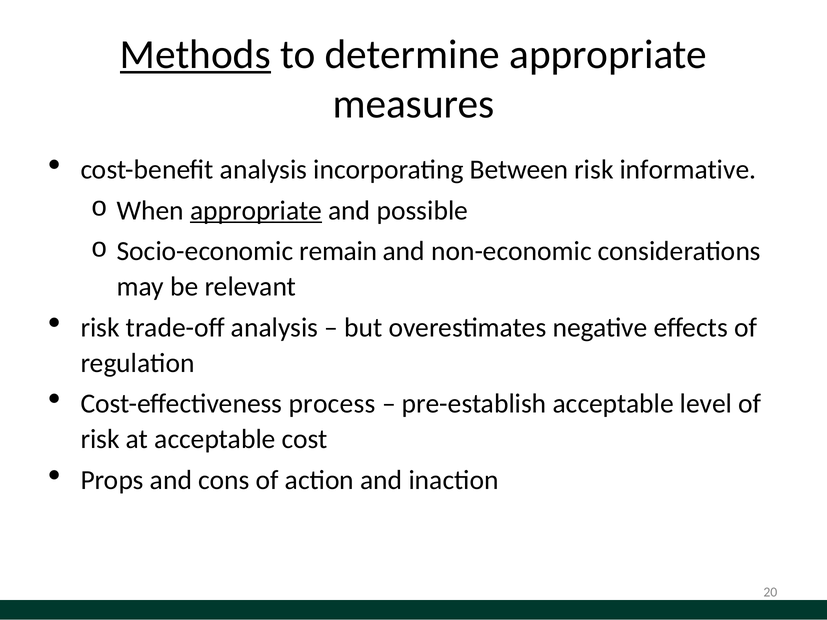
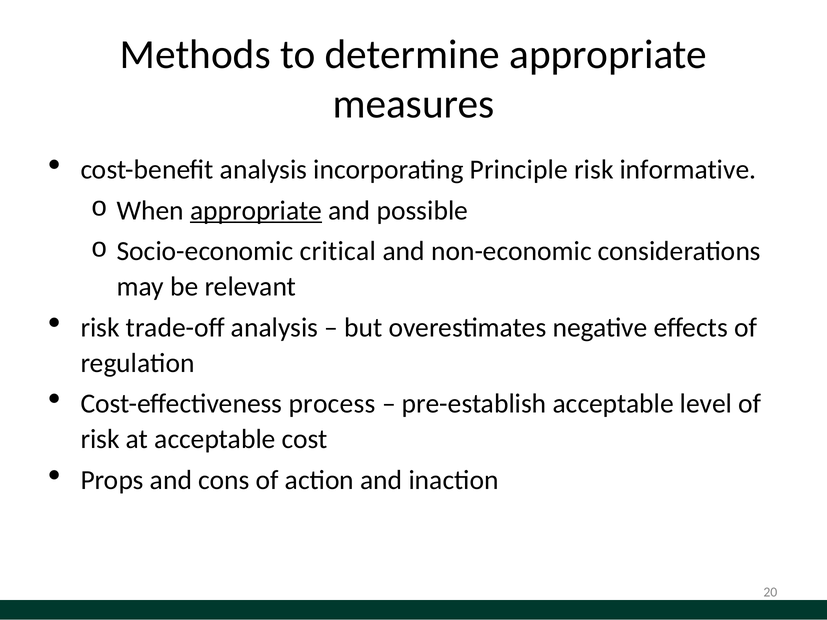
Methods underline: present -> none
Between: Between -> Principle
remain: remain -> critical
